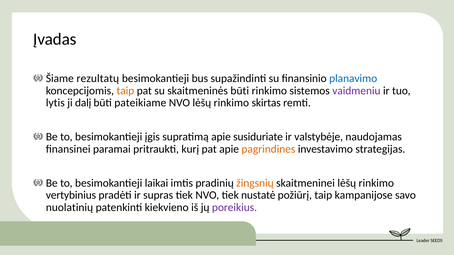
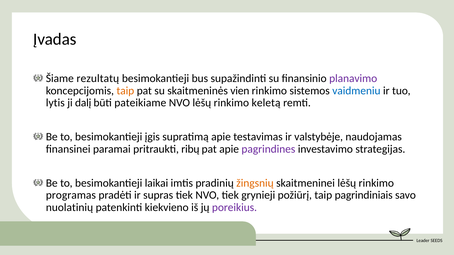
planavimo colour: blue -> purple
skaitmeninės būti: būti -> vien
vaidmeniu colour: purple -> blue
skirtas: skirtas -> keletą
susiduriate: susiduriate -> testavimas
kurį: kurį -> ribų
pagrindines colour: orange -> purple
vertybinius: vertybinius -> programas
nustatė: nustatė -> grynieji
kampanijose: kampanijose -> pagrindiniais
